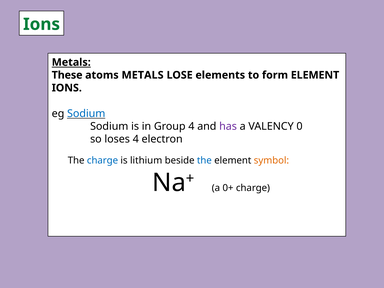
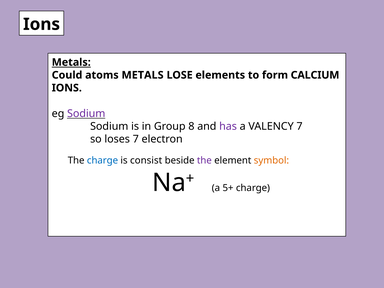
Ions at (42, 24) colour: green -> black
These: These -> Could
form ELEMENT: ELEMENT -> CALCIUM
Sodium at (86, 114) colour: blue -> purple
Group 4: 4 -> 8
VALENCY 0: 0 -> 7
loses 4: 4 -> 7
lithium: lithium -> consist
the at (204, 160) colour: blue -> purple
0+: 0+ -> 5+
